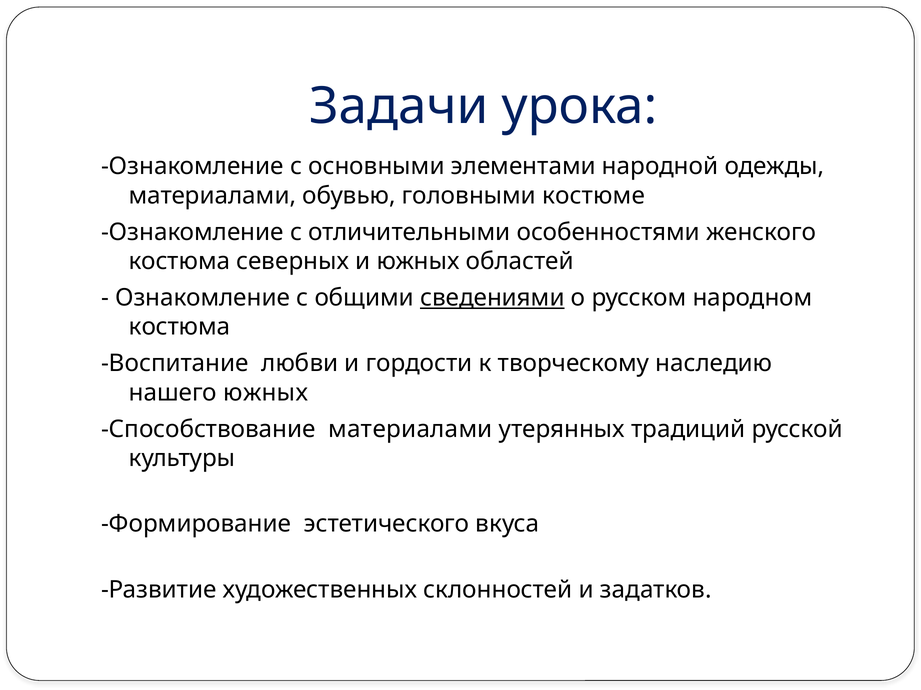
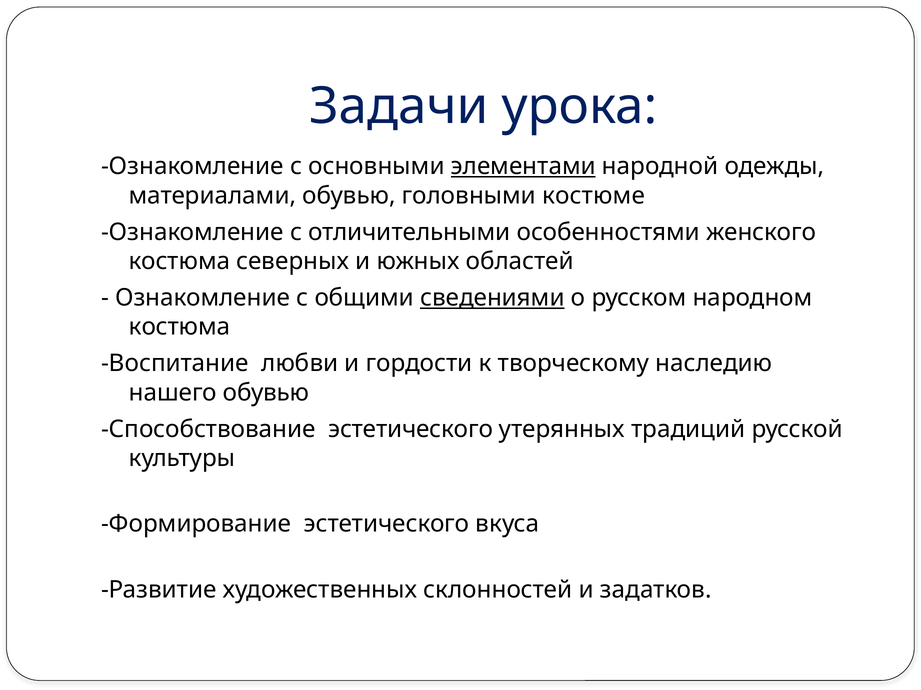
элементами underline: none -> present
нашего южных: южных -> обувью
Способствование материалами: материалами -> эстетического
